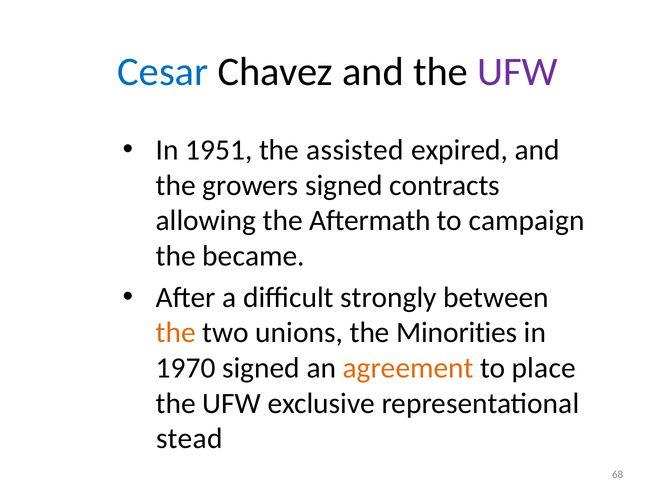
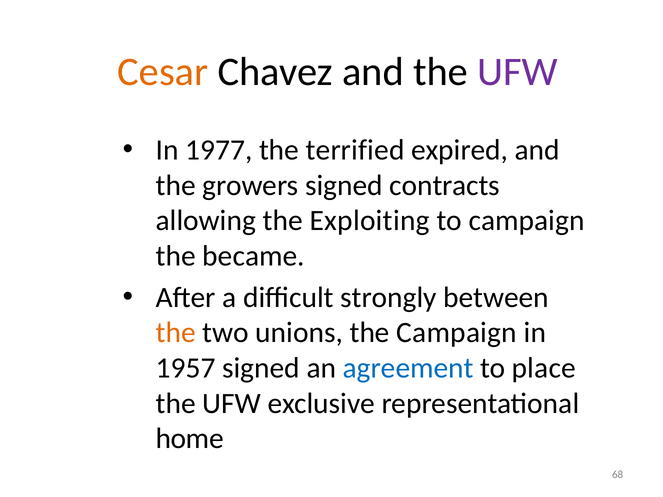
Cesar colour: blue -> orange
1951: 1951 -> 1977
assisted: assisted -> terrified
Aftermath: Aftermath -> Exploiting
the Minorities: Minorities -> Campaign
1970: 1970 -> 1957
agreement colour: orange -> blue
stead: stead -> home
